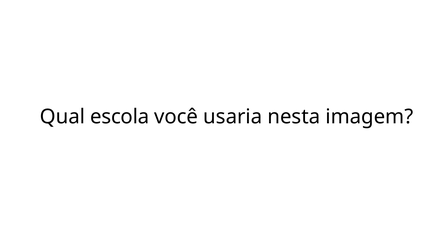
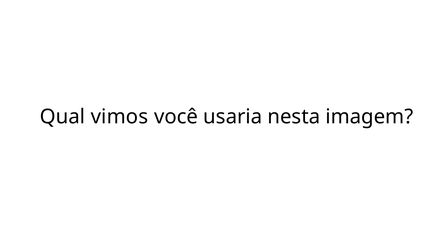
escola: escola -> vimos
